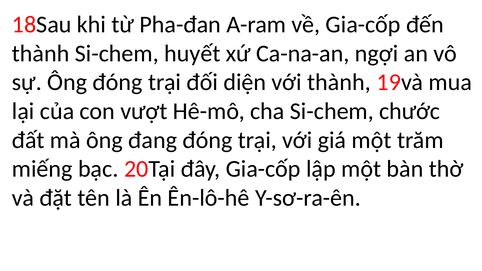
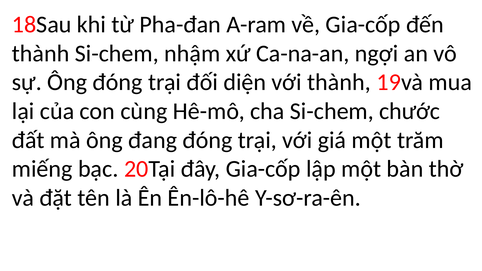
huyết: huyết -> nhậm
vượt: vượt -> cùng
